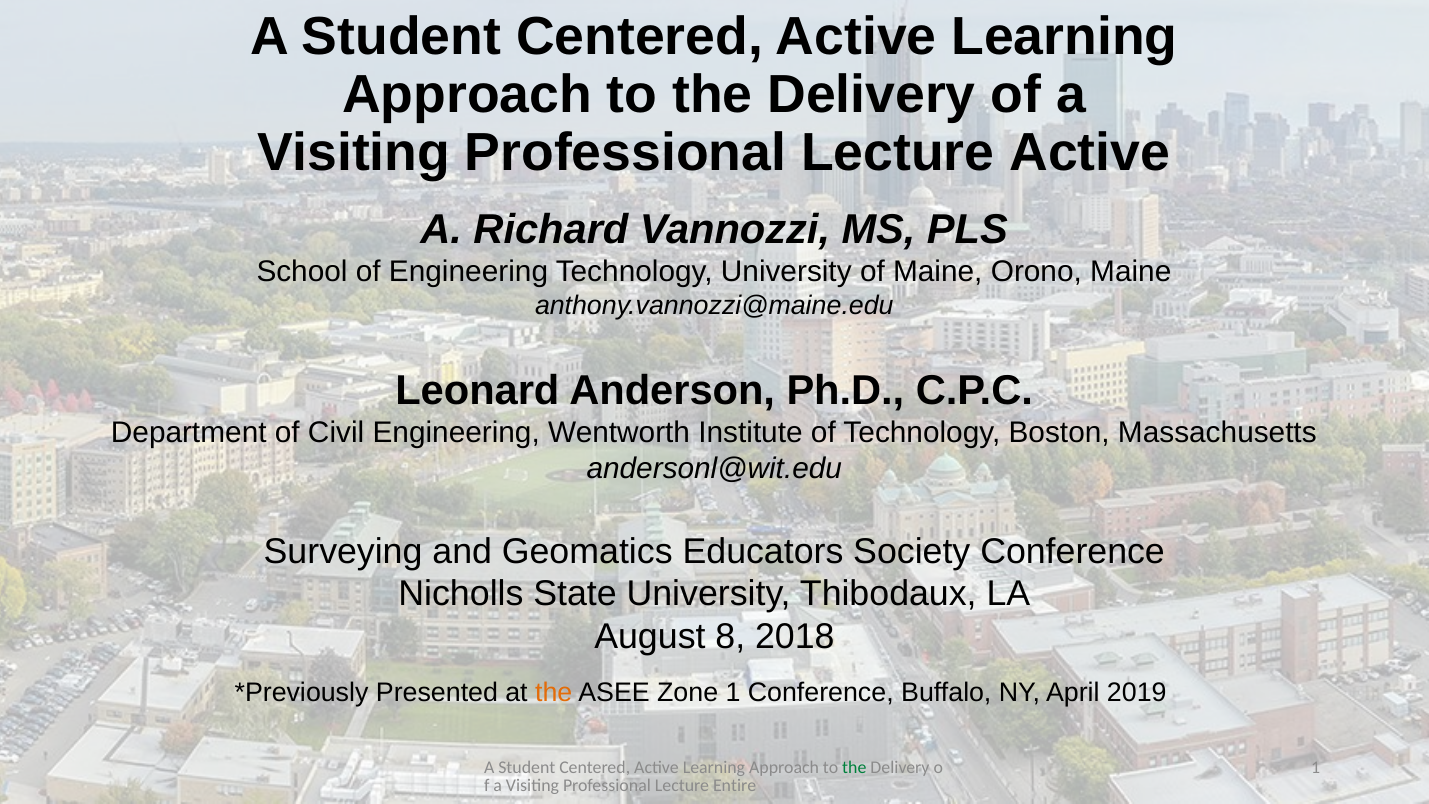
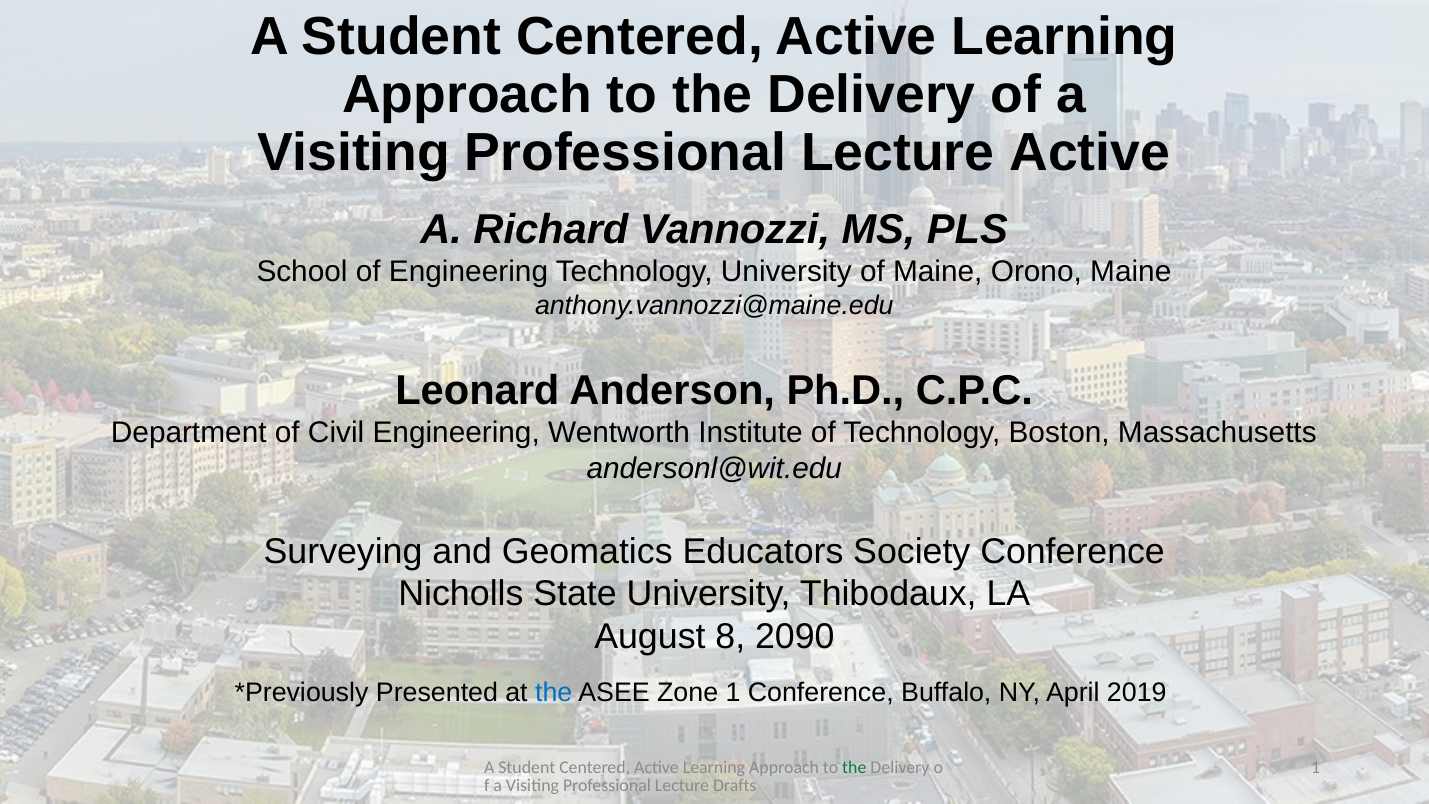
2018: 2018 -> 2090
the at (554, 692) colour: orange -> blue
Entire: Entire -> Drafts
